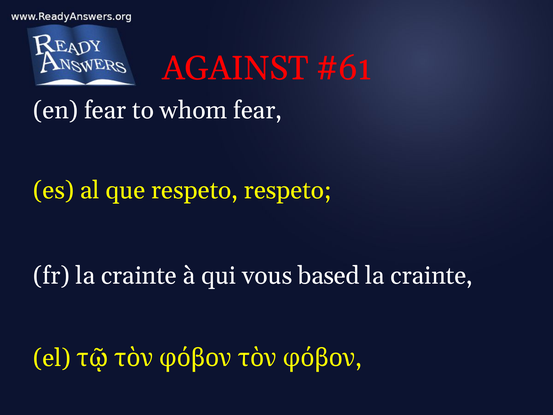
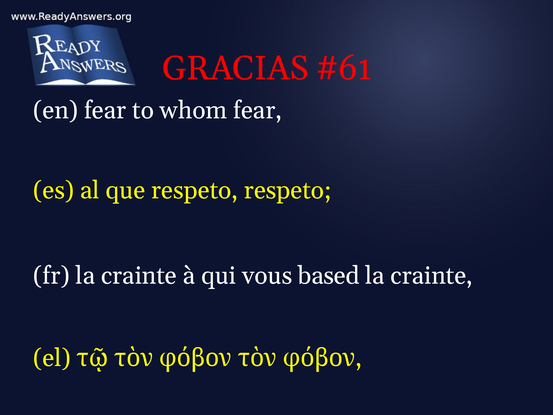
AGAINST: AGAINST -> GRACIAS
